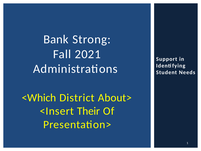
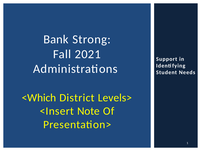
About>: About> -> Levels>
Their: Their -> Note
